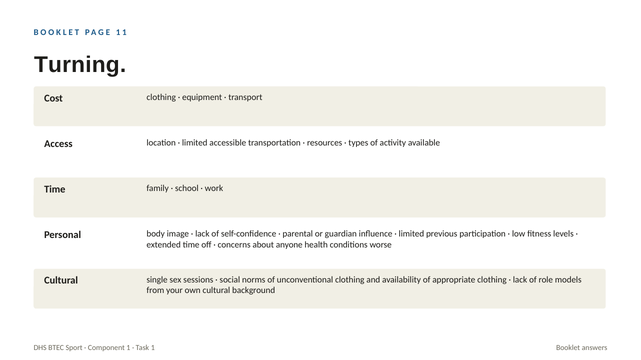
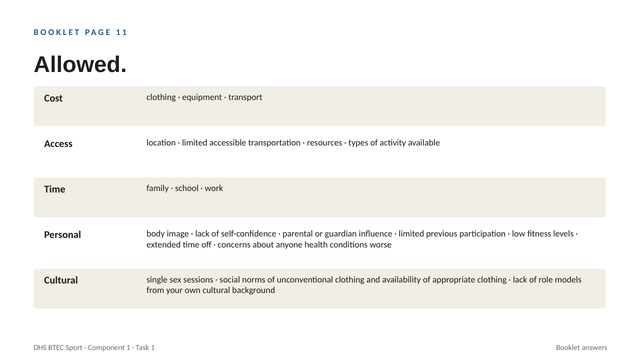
Turning: Turning -> Allowed
